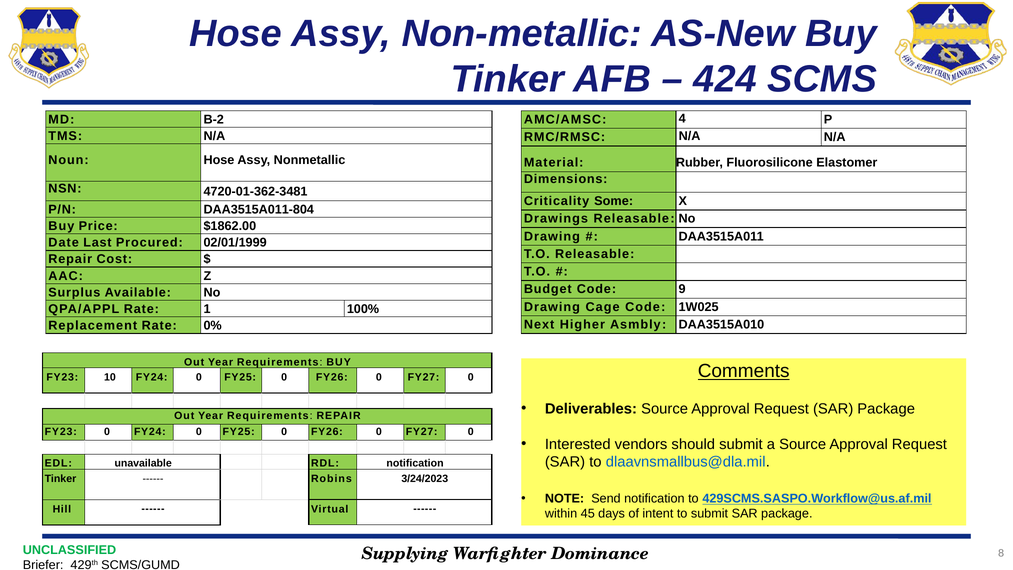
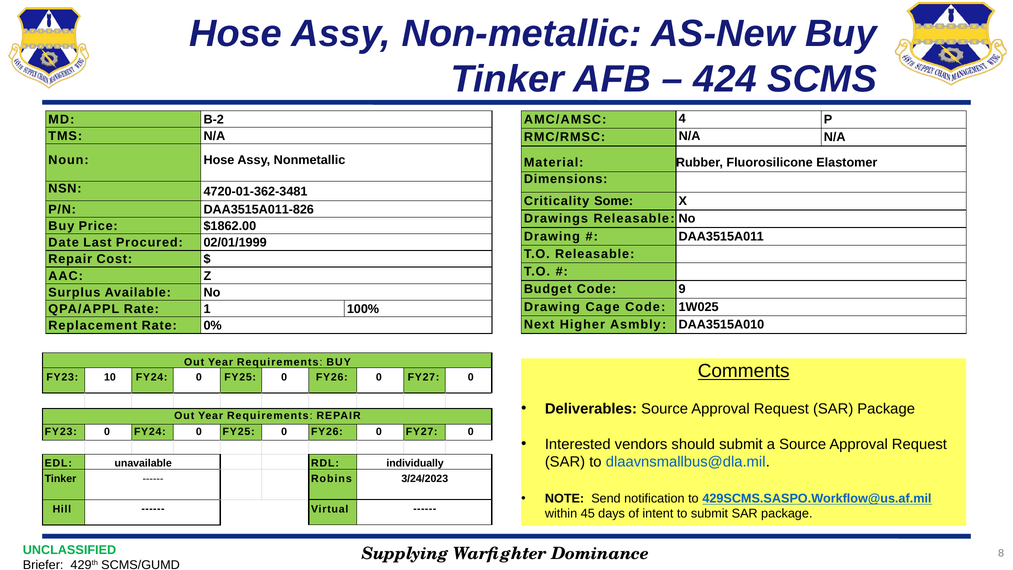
DAA3515A011-804: DAA3515A011-804 -> DAA3515A011-826
RDL notification: notification -> individually
